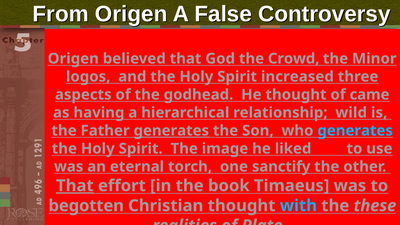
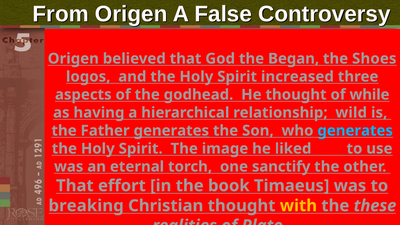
Crowd: Crowd -> Began
Minor: Minor -> Shoes
came: came -> while
That at (75, 186) underline: present -> none
begotten: begotten -> breaking
with colour: light blue -> yellow
